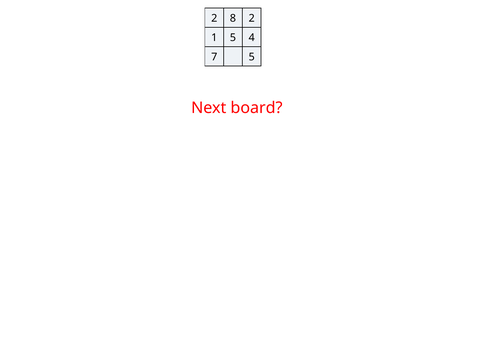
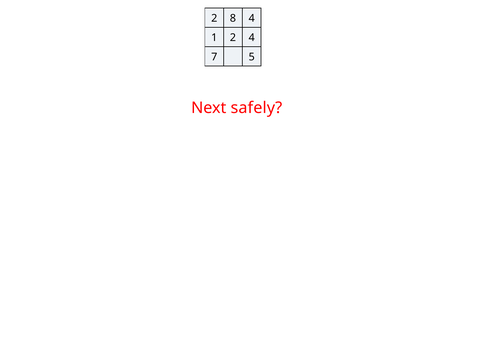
8 2: 2 -> 4
1 5: 5 -> 2
board: board -> safely
